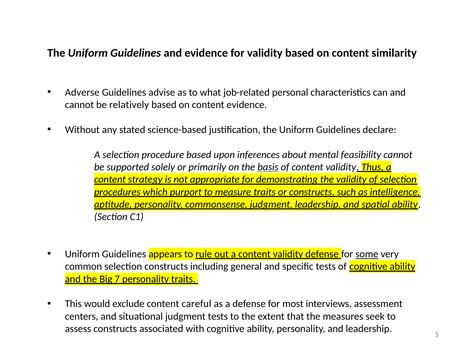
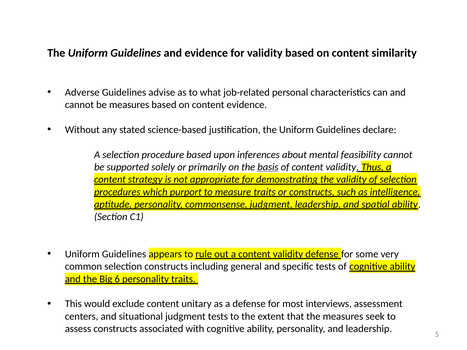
be relatively: relatively -> measures
some underline: present -> none
7: 7 -> 6
careful: careful -> unitary
